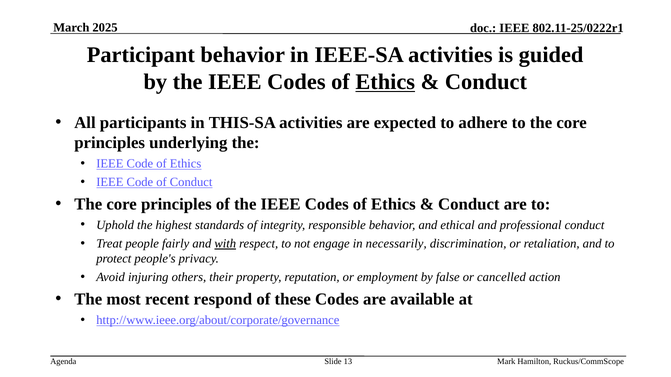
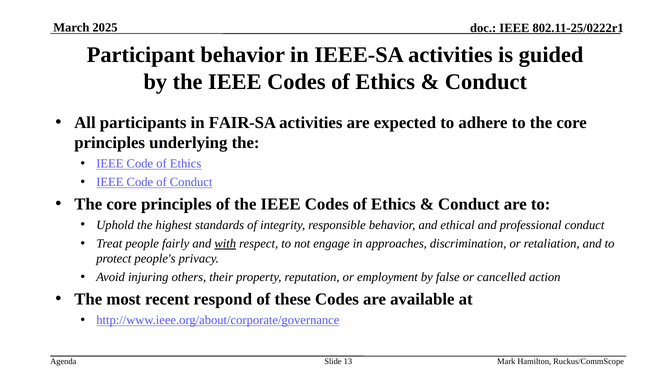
Ethics at (385, 82) underline: present -> none
THIS-SA: THIS-SA -> FAIR-SA
necessarily: necessarily -> approaches
